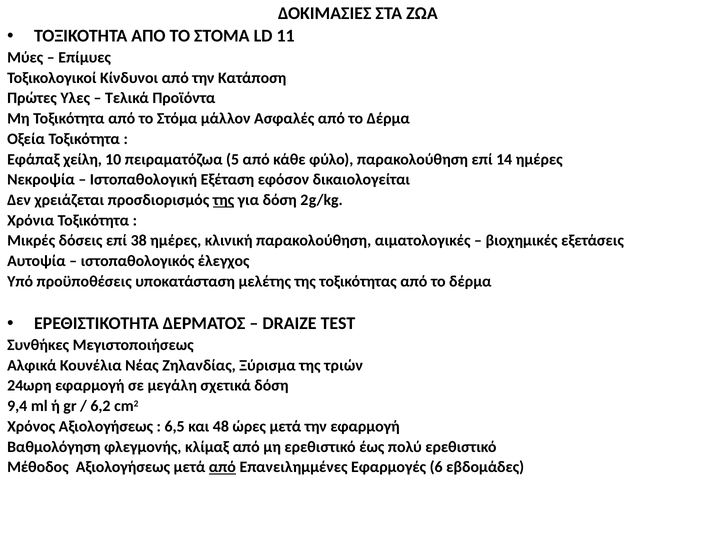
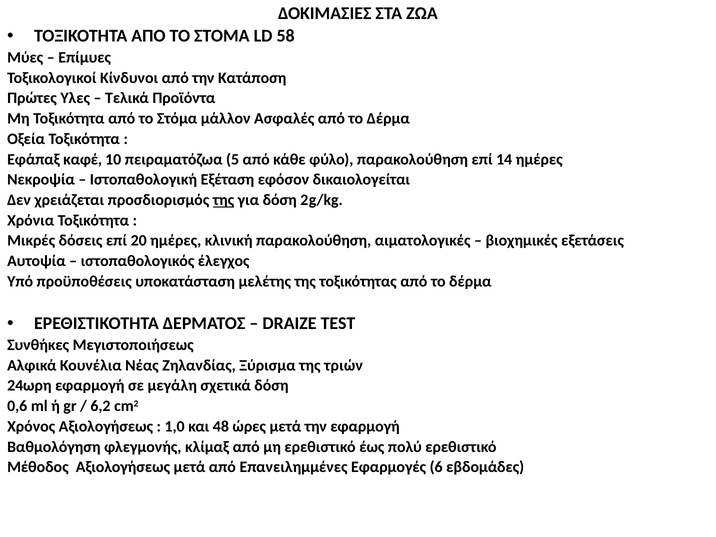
11: 11 -> 58
χείλη: χείλη -> καφέ
38: 38 -> 20
9,4: 9,4 -> 0,6
6,5: 6,5 -> 1,0
από at (222, 467) underline: present -> none
